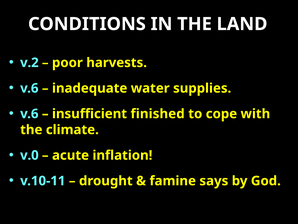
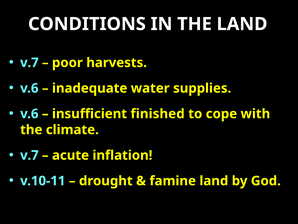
v.2 at (29, 63): v.2 -> v.7
v.0 at (29, 155): v.0 -> v.7
famine says: says -> land
